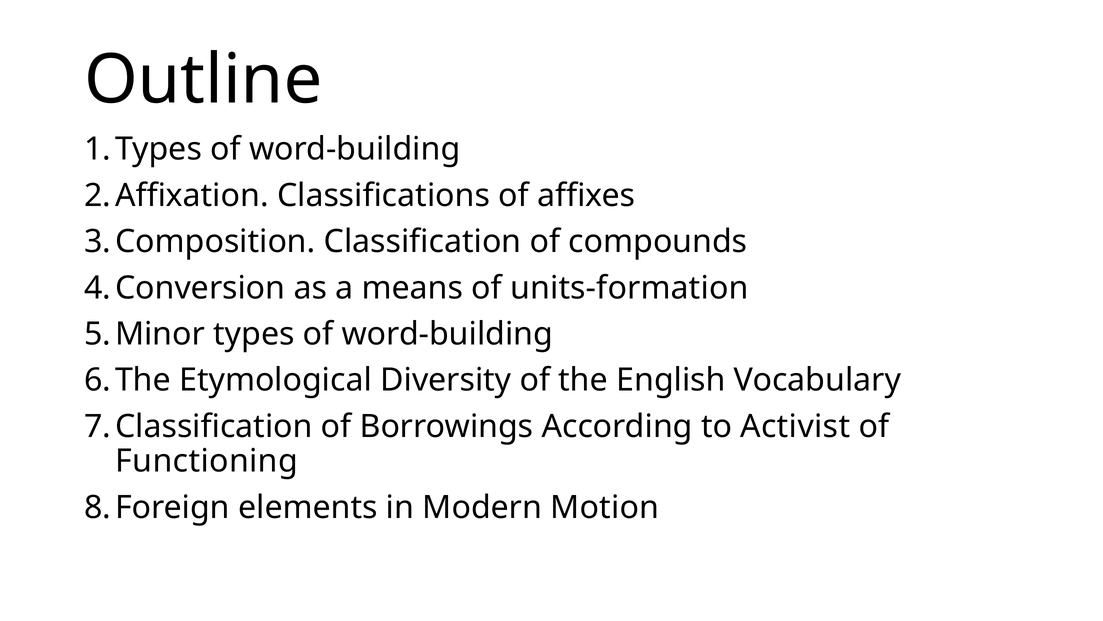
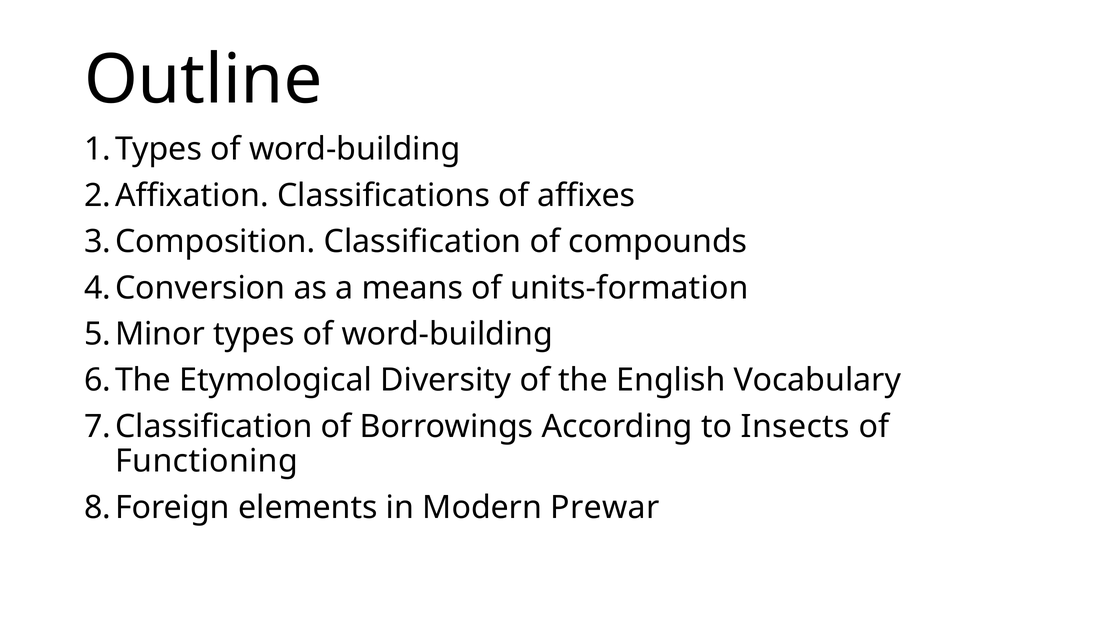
Activist: Activist -> Insects
Motion: Motion -> Prewar
